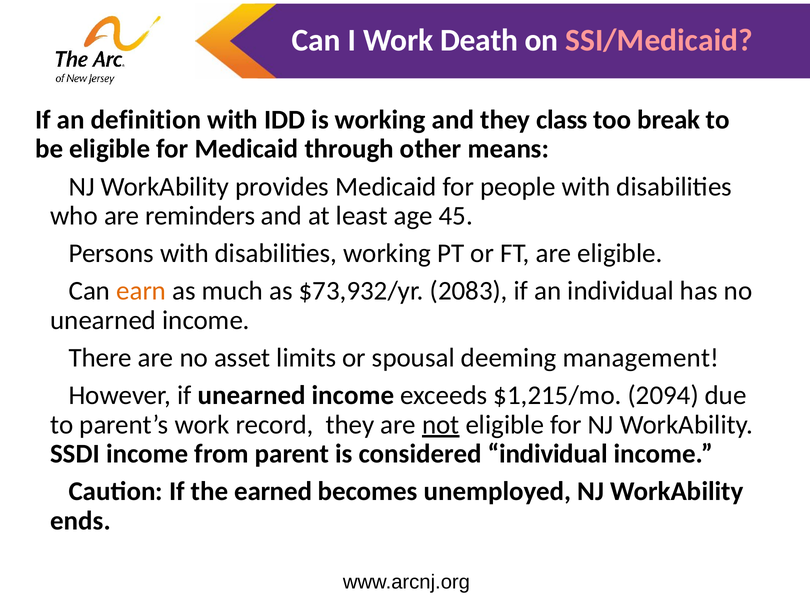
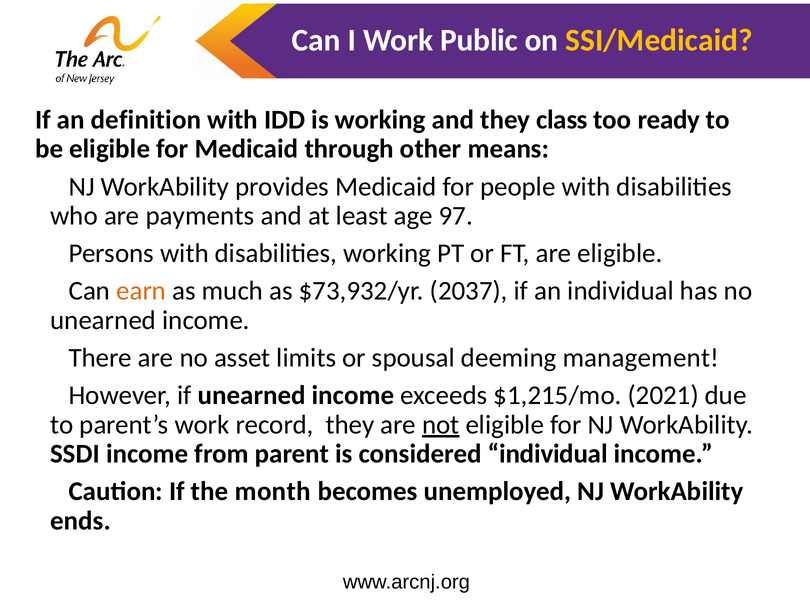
Death: Death -> Public
SSI/Medicaid colour: pink -> yellow
break: break -> ready
reminders: reminders -> payments
45: 45 -> 97
2083: 2083 -> 2037
2094: 2094 -> 2021
earned: earned -> month
